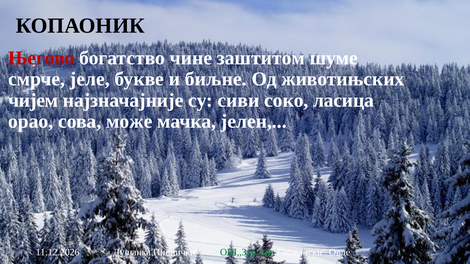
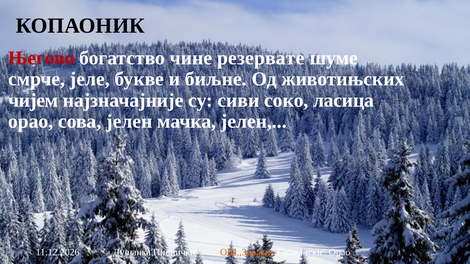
заштитом: заштитом -> резервате
сова може: може -> јелен
ОШ,,Здравко colour: green -> orange
Гложански Овде: Овде -> Орао
